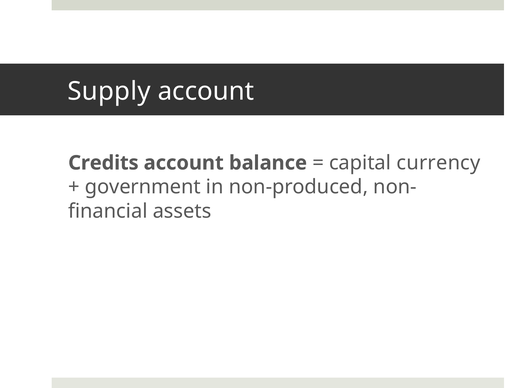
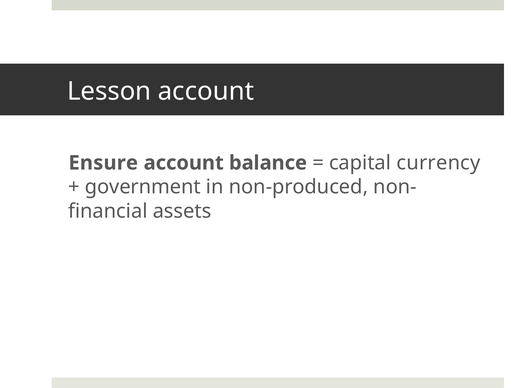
Supply: Supply -> Lesson
Credits: Credits -> Ensure
